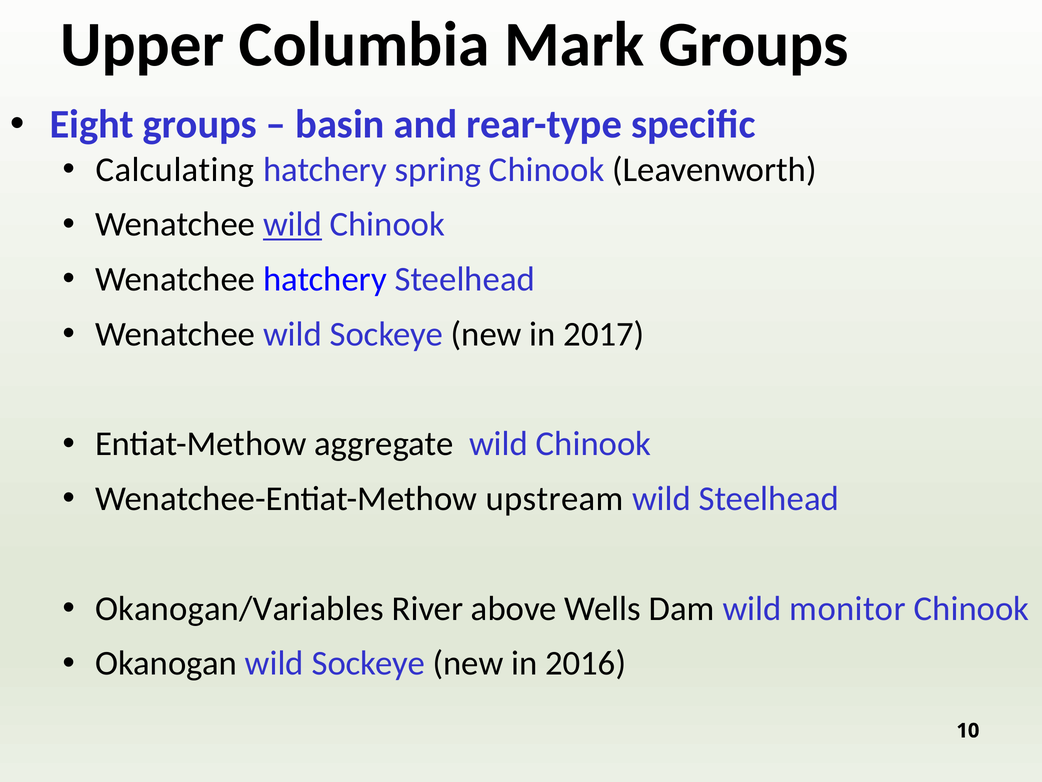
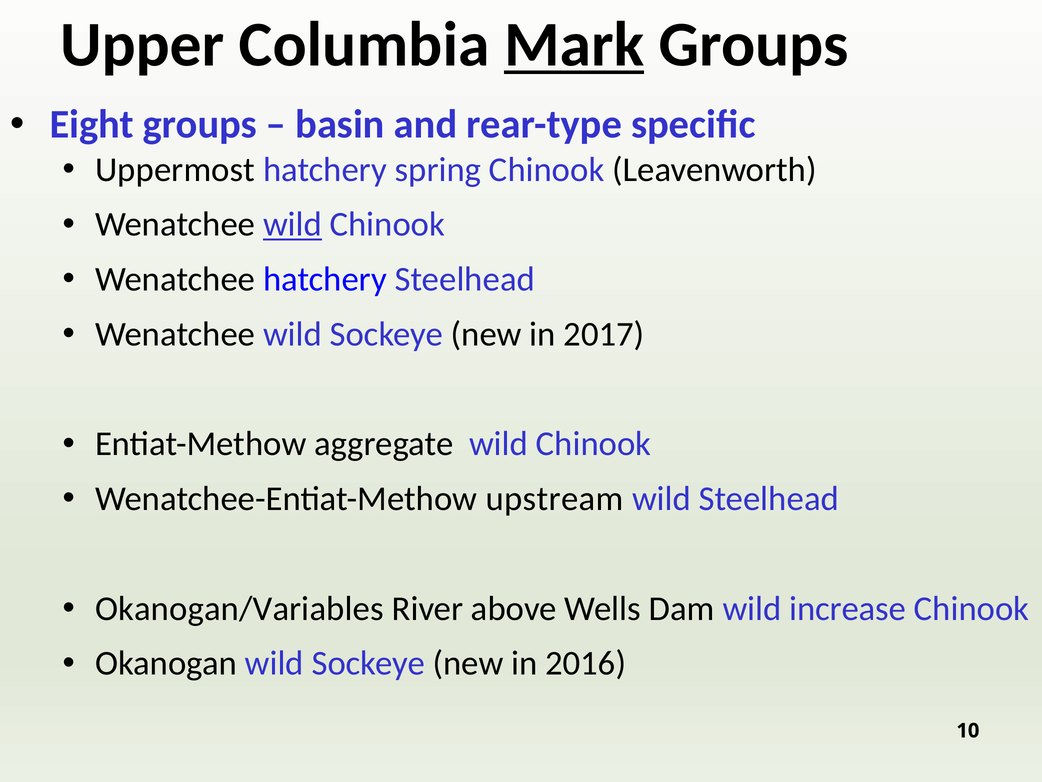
Mark underline: none -> present
Calculating: Calculating -> Uppermost
monitor: monitor -> increase
